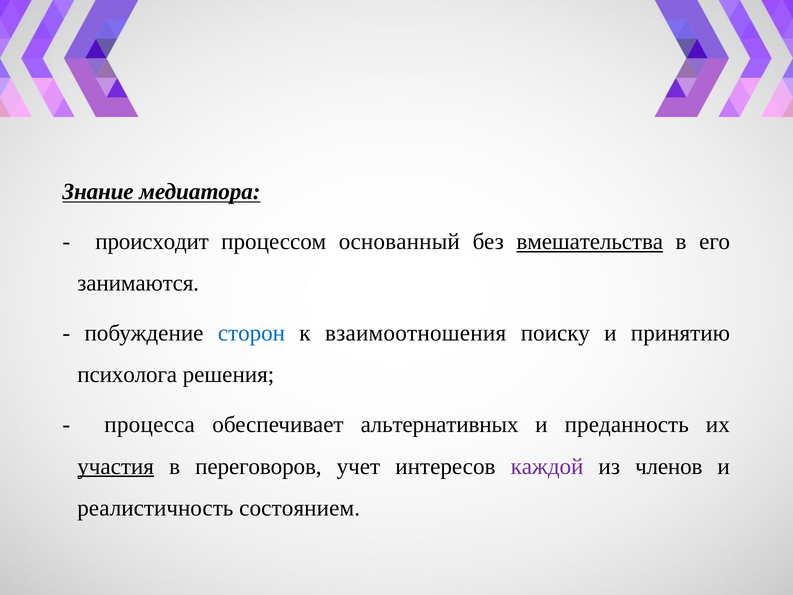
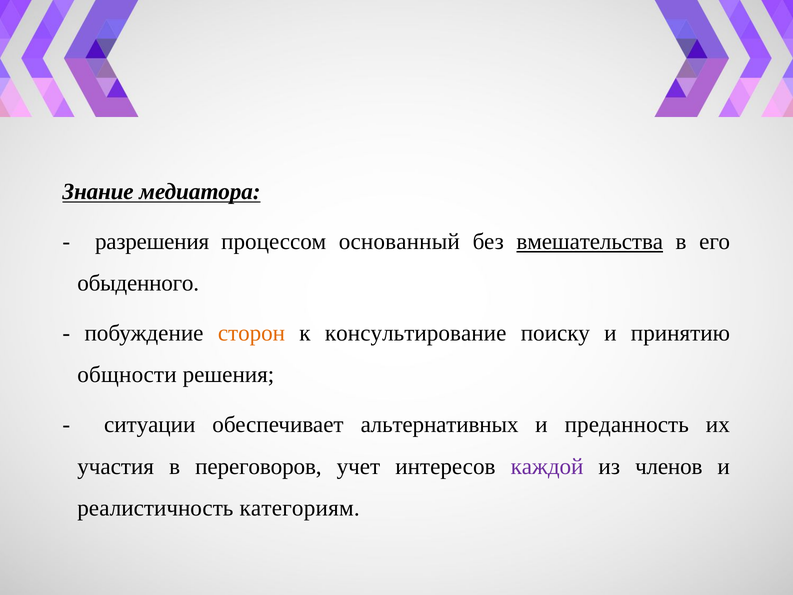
происходит: происходит -> разрешения
занимаются: занимаются -> обыденного
сторон colour: blue -> orange
взаимоотношения: взаимоотношения -> консультирование
психолога: психолога -> общности
процесса: процесса -> ситуации
участия underline: present -> none
состоянием: состоянием -> категориям
